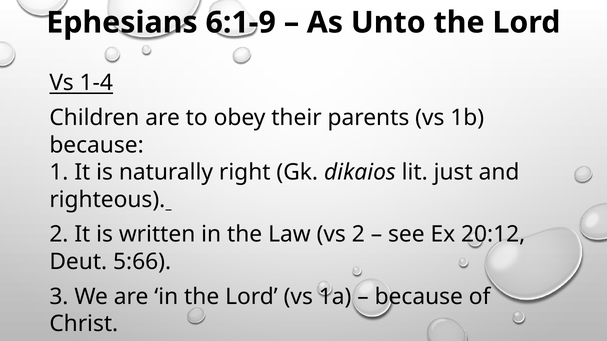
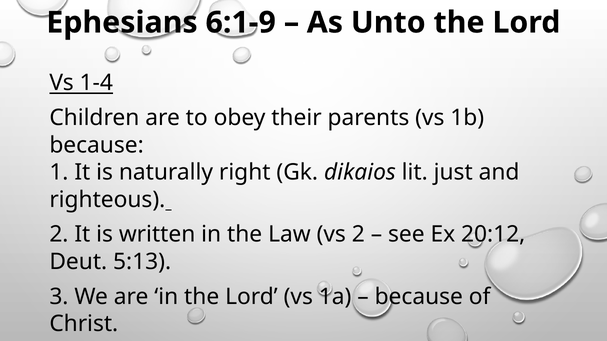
5:66: 5:66 -> 5:13
